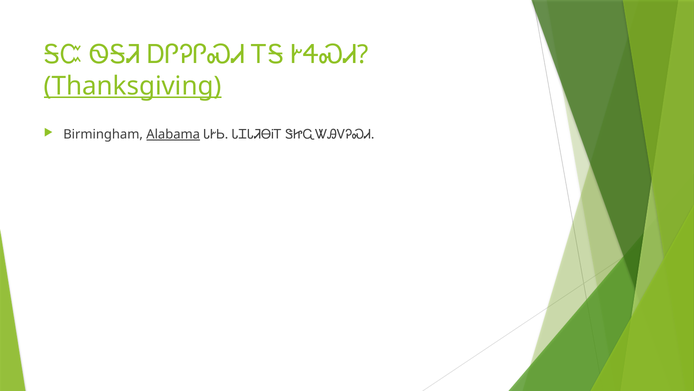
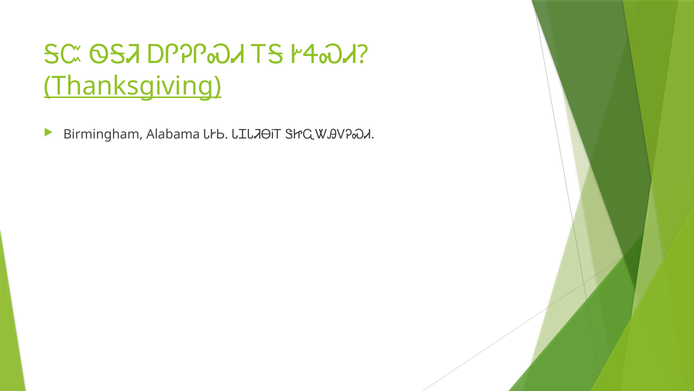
Alabama underline: present -> none
